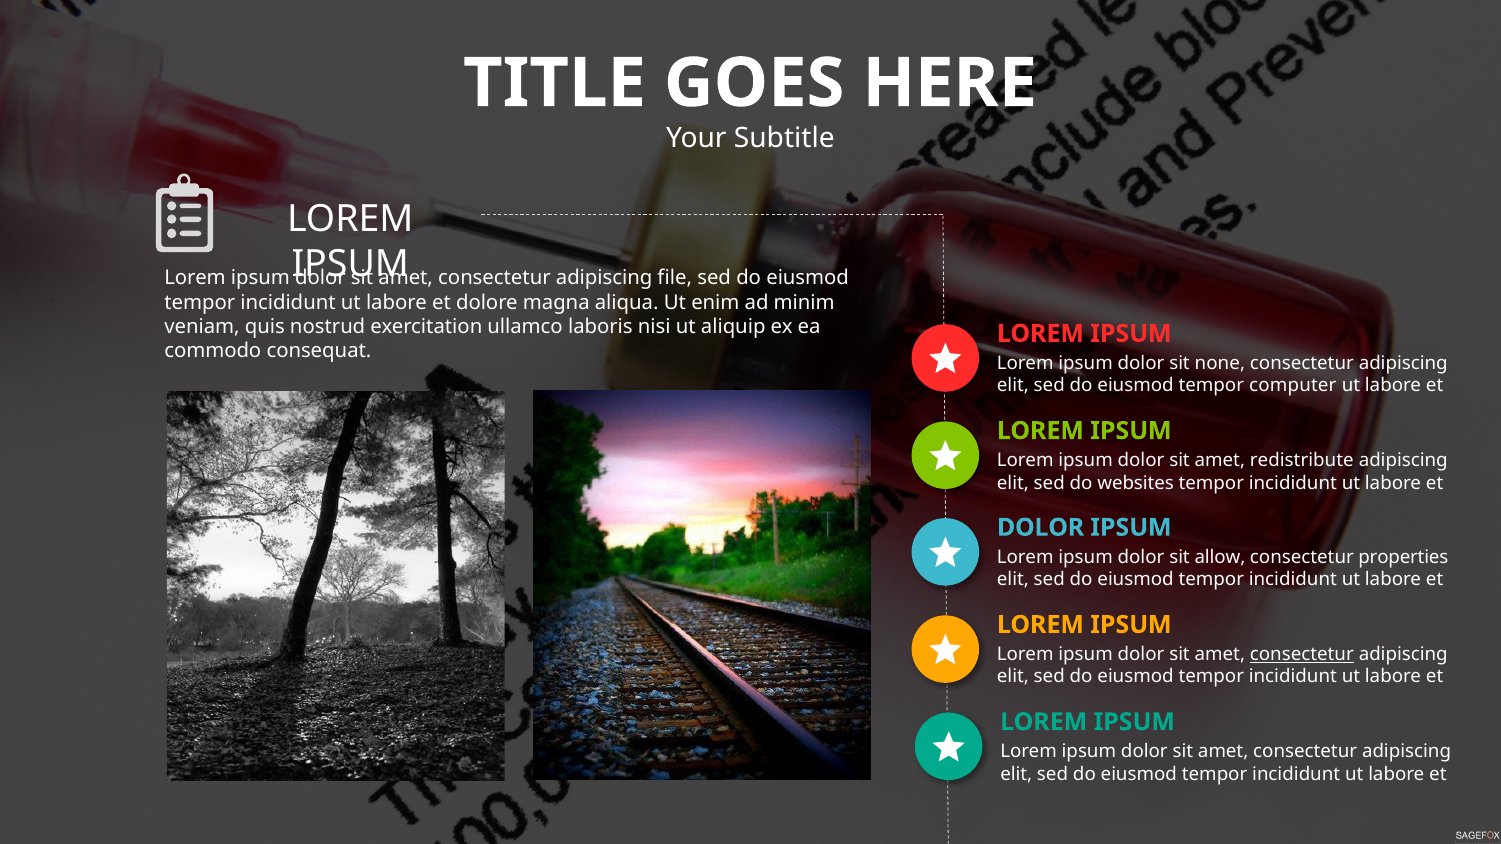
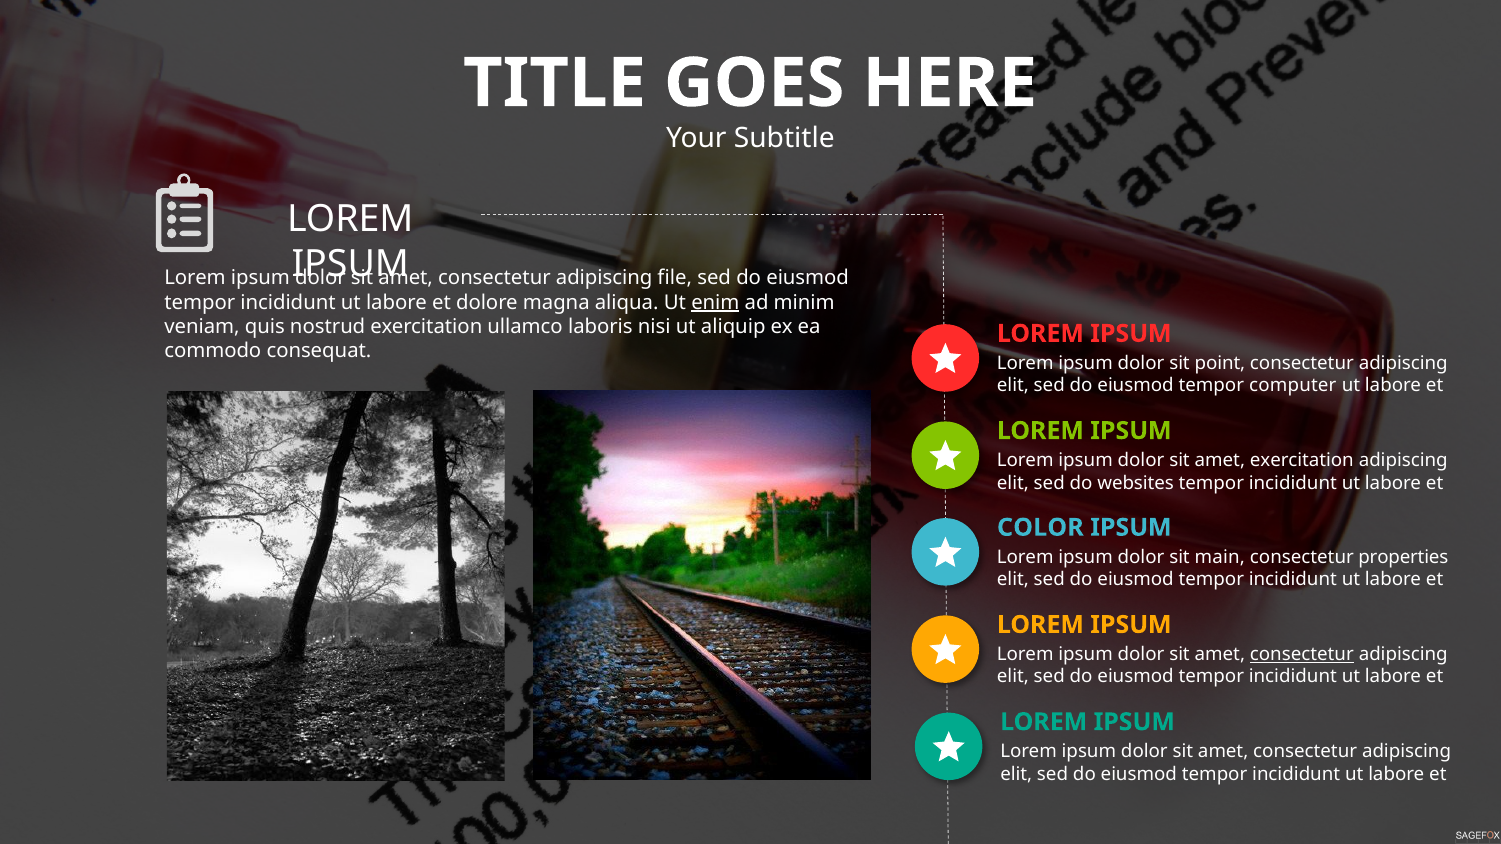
enim underline: none -> present
none: none -> point
amet redistribute: redistribute -> exercitation
DOLOR at (1041, 528): DOLOR -> COLOR
allow: allow -> main
